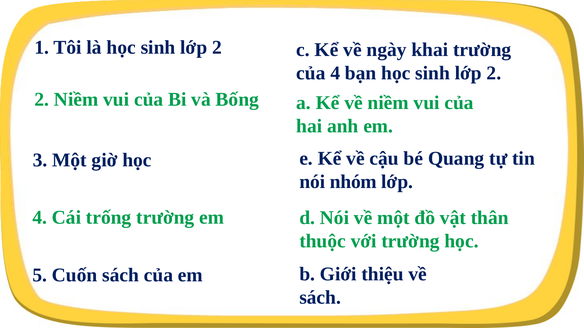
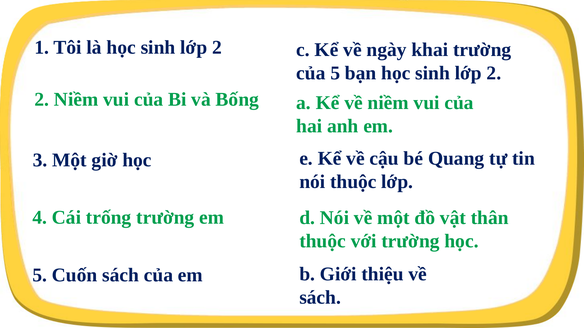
của 4: 4 -> 5
nói nhóm: nhóm -> thuộc
